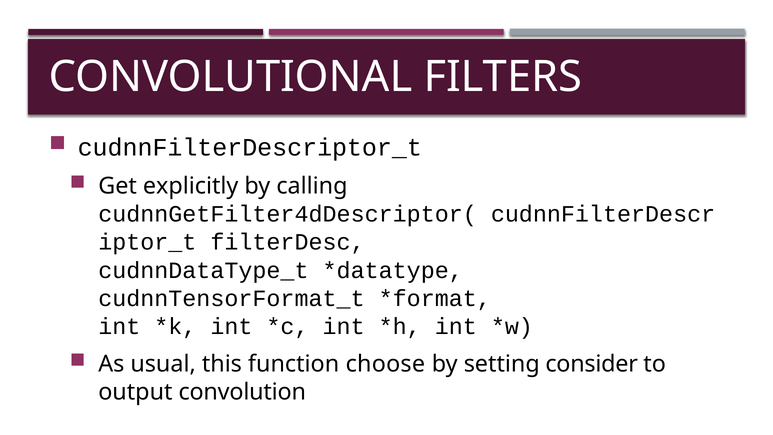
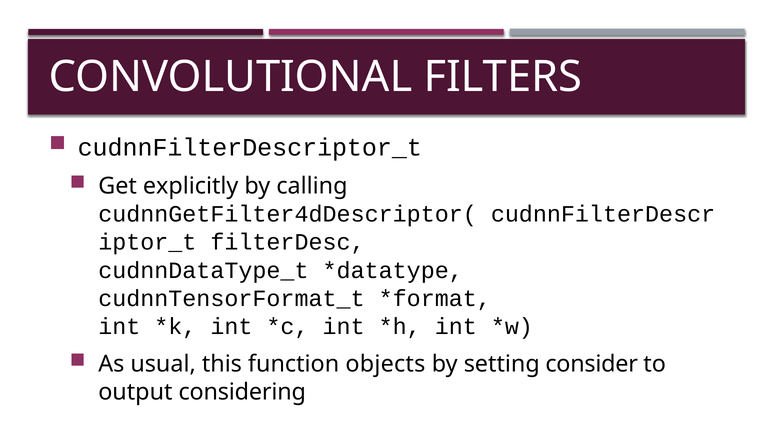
choose: choose -> objects
convolution: convolution -> considering
